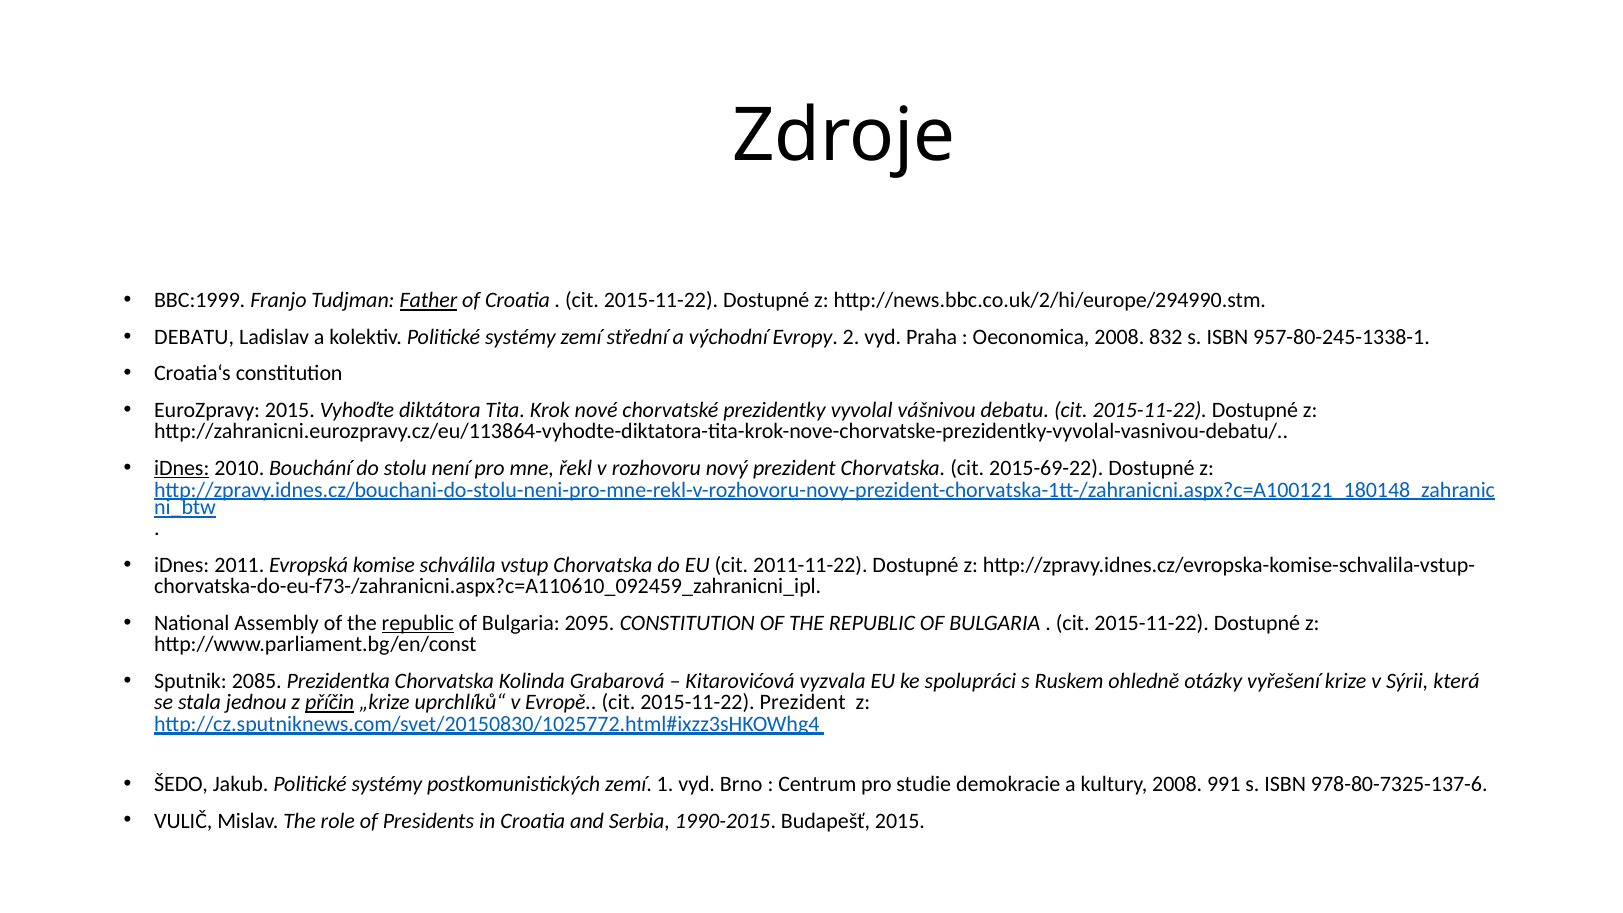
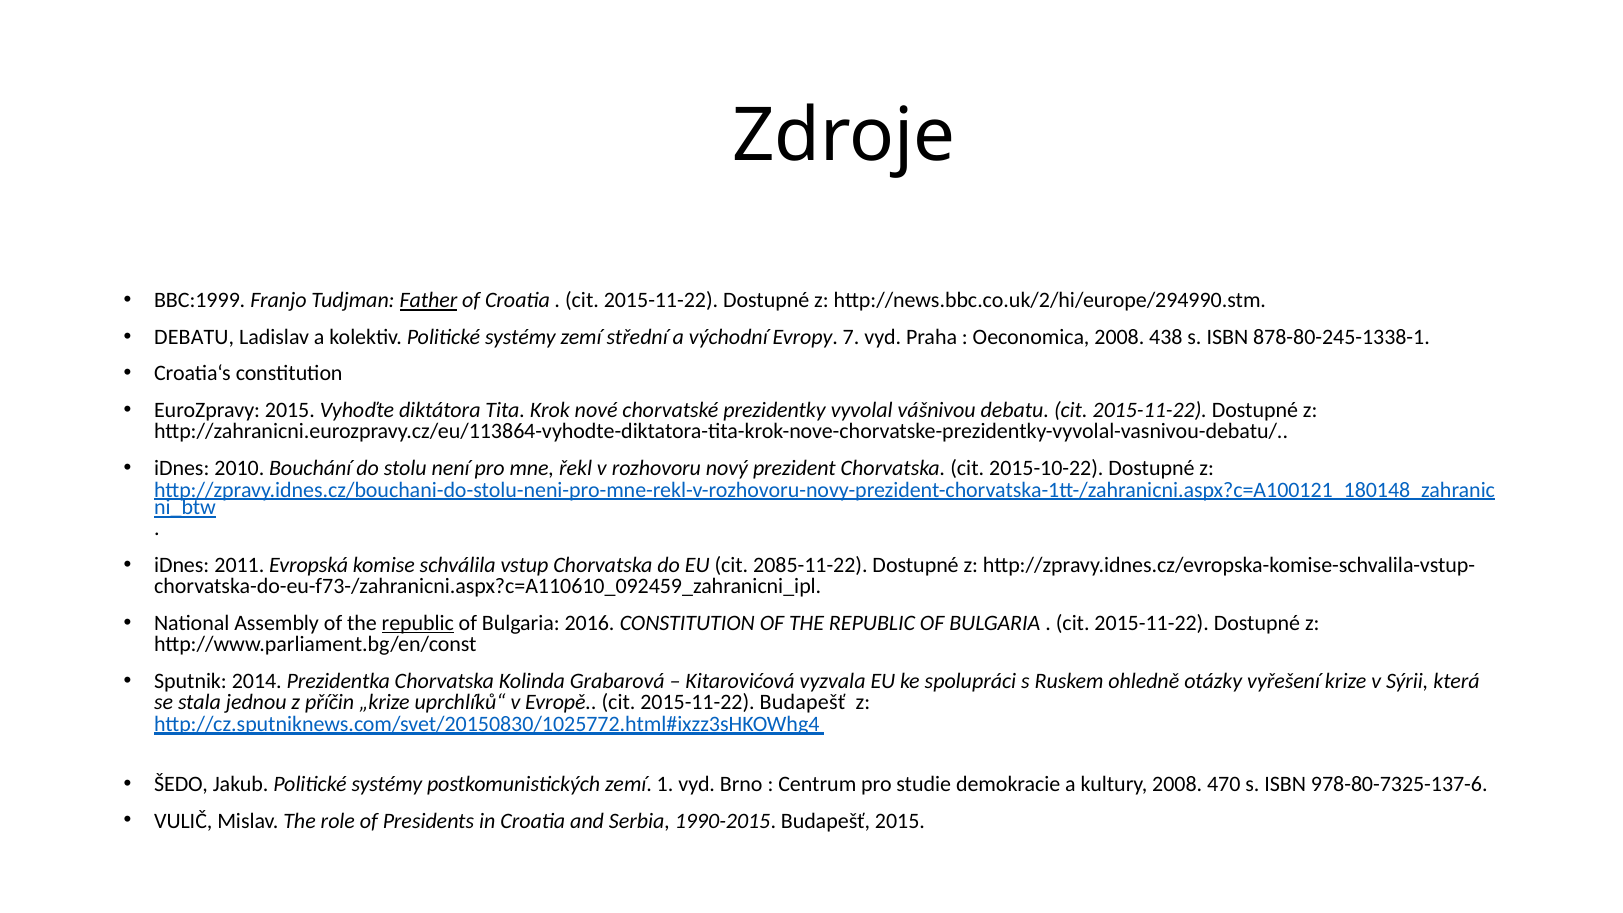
2: 2 -> 7
832: 832 -> 438
957-80-245-1338-1: 957-80-245-1338-1 -> 878-80-245-1338-1
iDnes at (182, 468) underline: present -> none
2015-69-22: 2015-69-22 -> 2015-10-22
2011-11-22: 2011-11-22 -> 2085-11-22
2095: 2095 -> 2016
2085: 2085 -> 2014
příčin underline: present -> none
2015-11-22 Prezident: Prezident -> Budapešť
991: 991 -> 470
